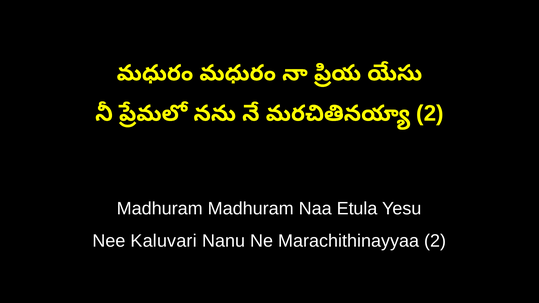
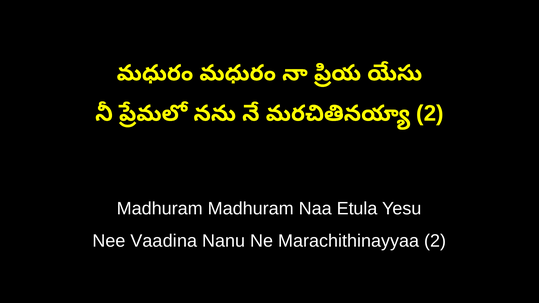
Kaluvari: Kaluvari -> Vaadina
